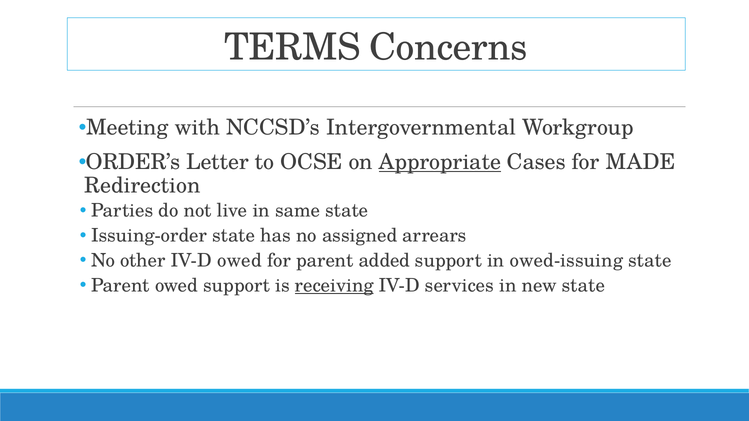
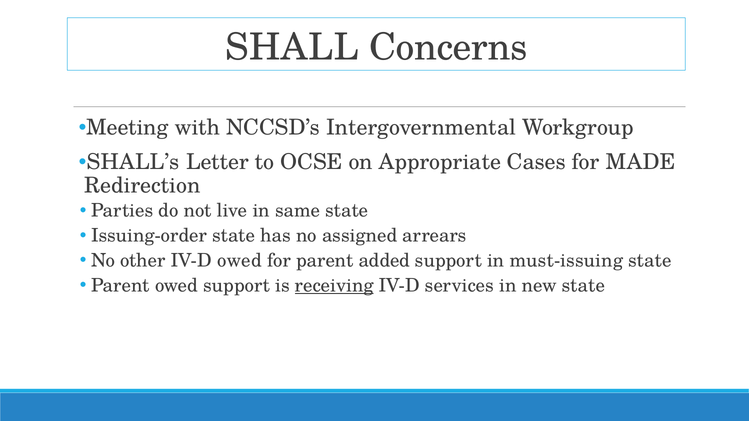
TERMS: TERMS -> SHALL
ORDER’s: ORDER’s -> SHALL’s
Appropriate underline: present -> none
owed-issuing: owed-issuing -> must-issuing
